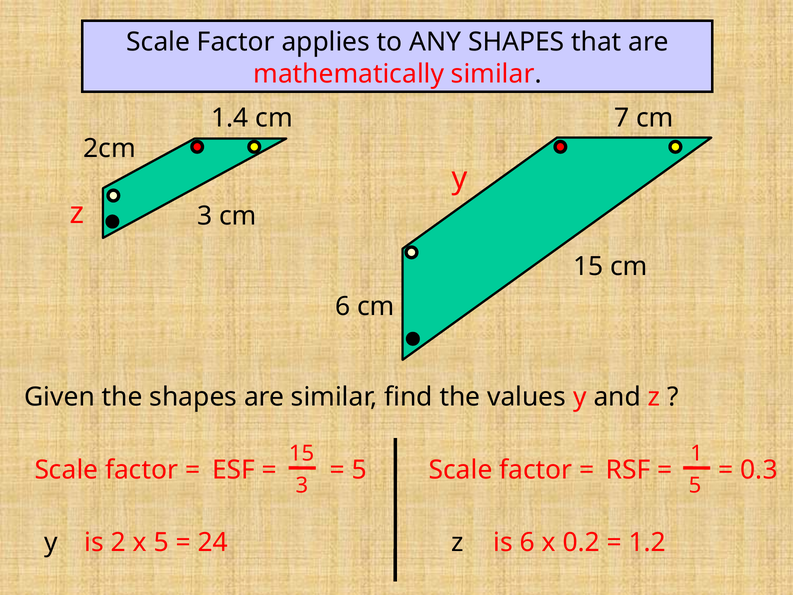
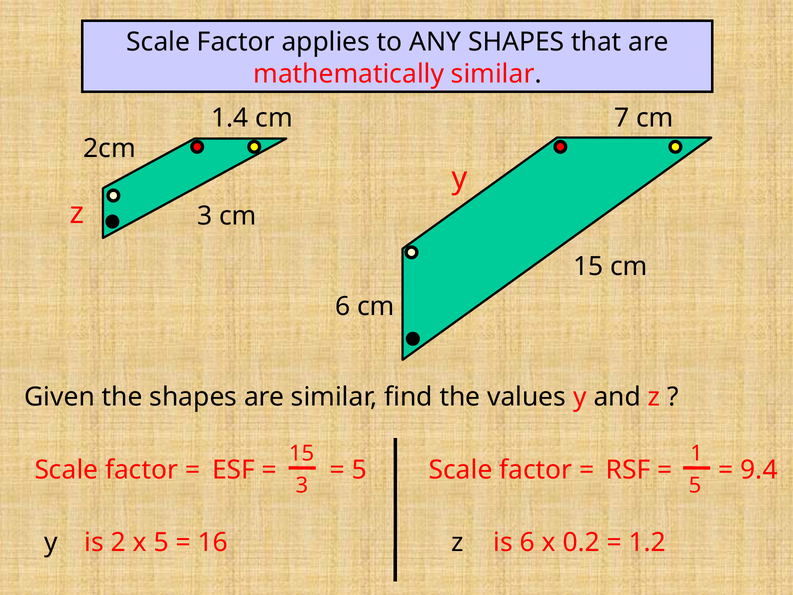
0.3: 0.3 -> 9.4
24: 24 -> 16
